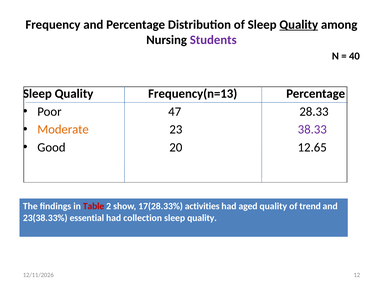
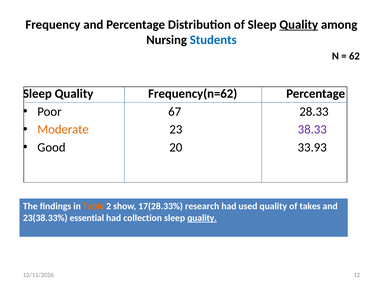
Students colour: purple -> blue
40: 40 -> 62
Frequency(n=13: Frequency(n=13 -> Frequency(n=62
47: 47 -> 67
12.65: 12.65 -> 33.93
Table colour: red -> orange
activities: activities -> research
aged: aged -> used
trend: trend -> takes
quality at (202, 217) underline: none -> present
